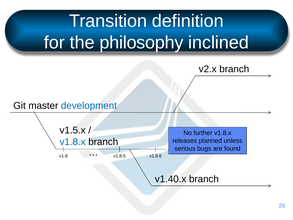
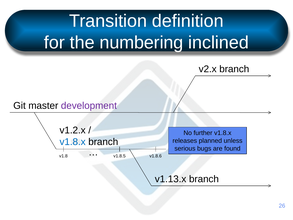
philosophy: philosophy -> numbering
development colour: blue -> purple
v1.5.x: v1.5.x -> v1.2.x
v1.40.x: v1.40.x -> v1.13.x
